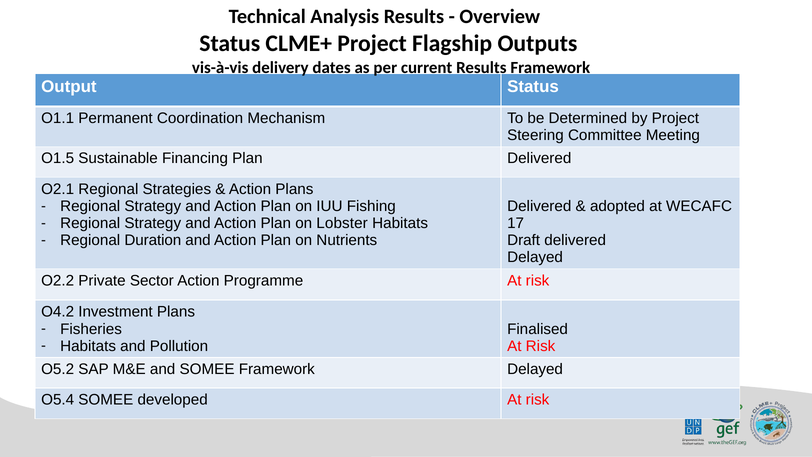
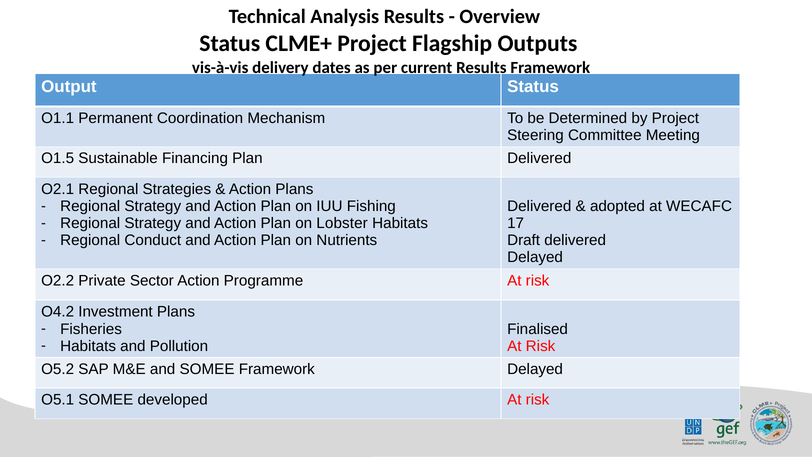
Duration: Duration -> Conduct
O5.4: O5.4 -> O5.1
